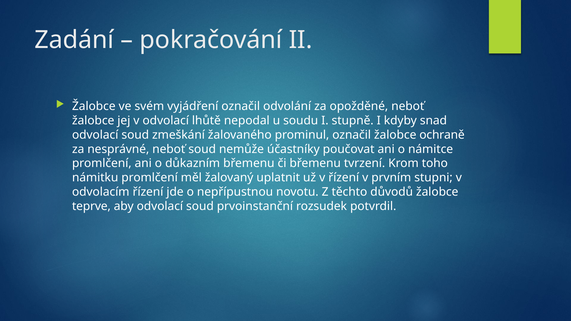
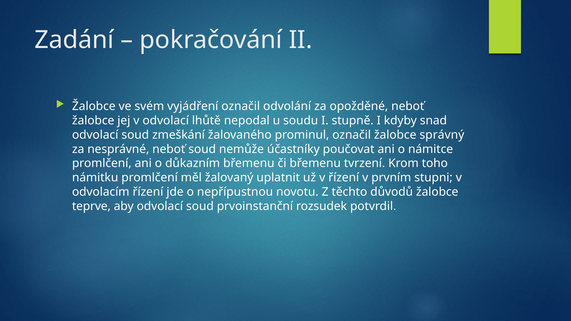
ochraně: ochraně -> správný
